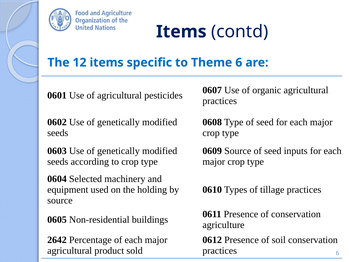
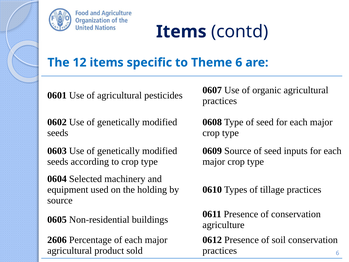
2642: 2642 -> 2606
